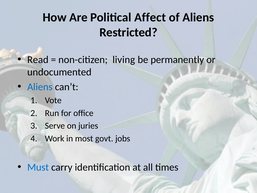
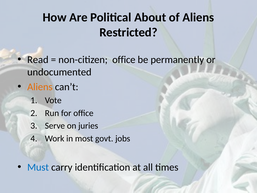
Affect: Affect -> About
non-citizen living: living -> office
Aliens at (40, 87) colour: blue -> orange
